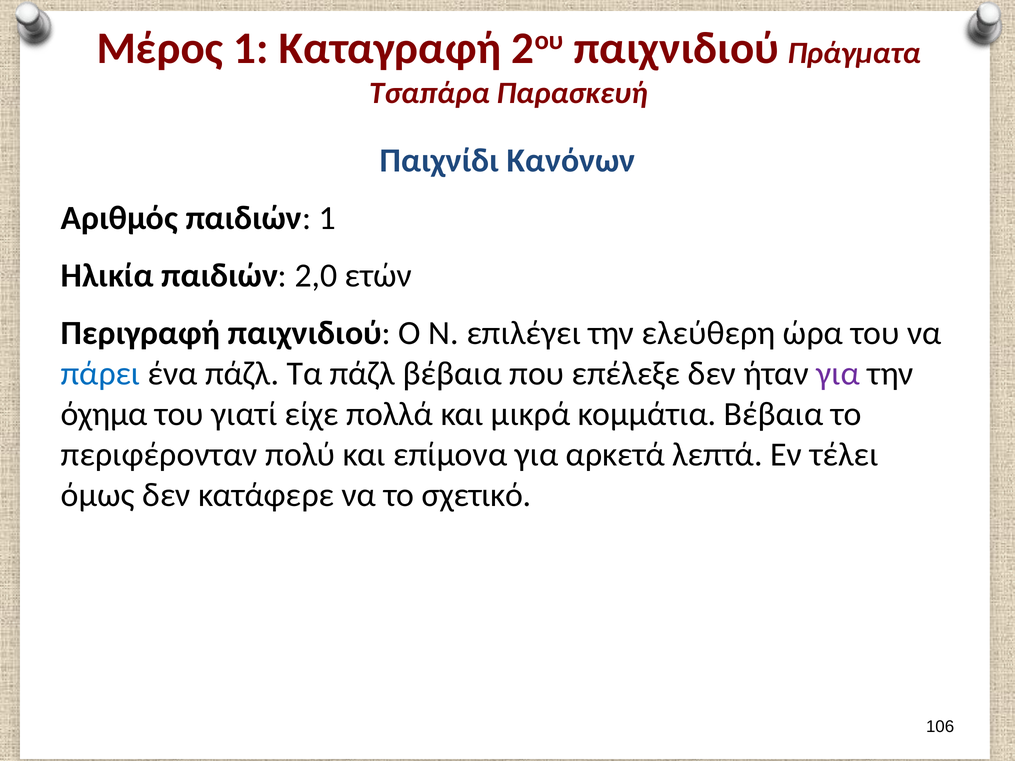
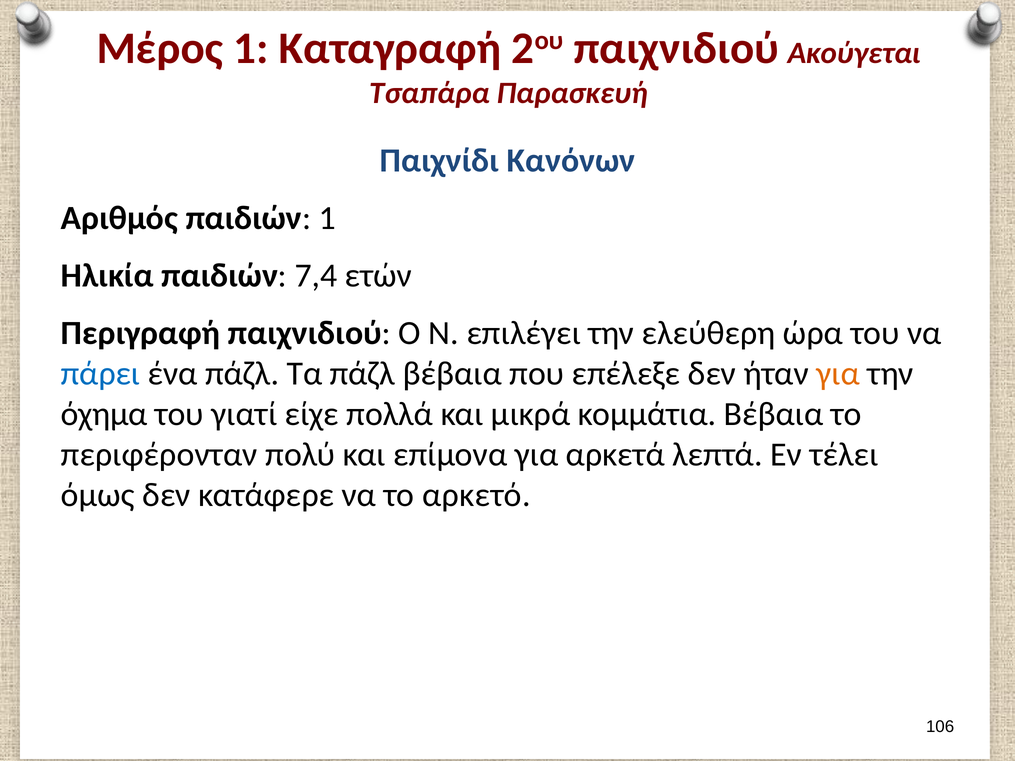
Πράγματα: Πράγματα -> Ακούγεται
2,0: 2,0 -> 7,4
για at (838, 374) colour: purple -> orange
σχετικό: σχετικό -> αρκετό
